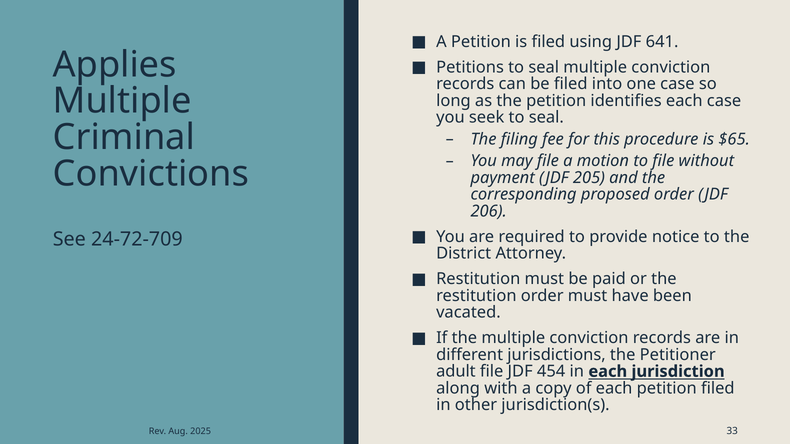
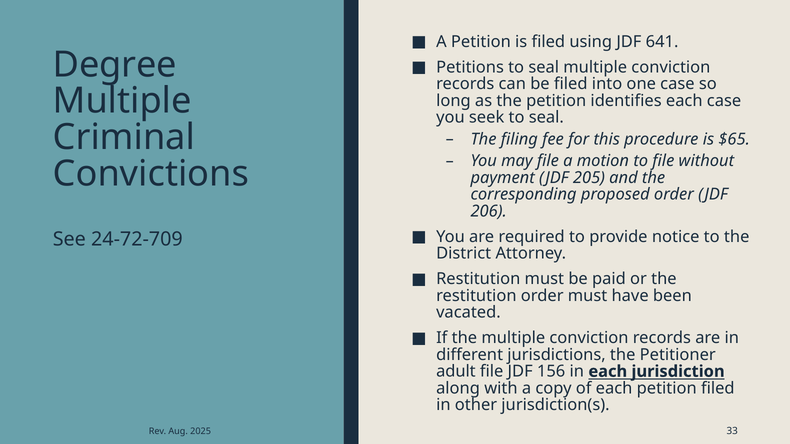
Applies: Applies -> Degree
454: 454 -> 156
